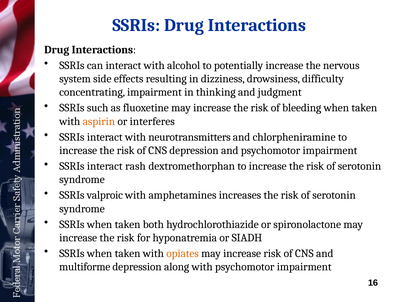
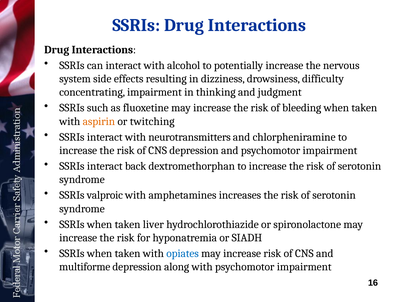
interferes: interferes -> twitching
rash: rash -> back
both: both -> liver
opiates colour: orange -> blue
